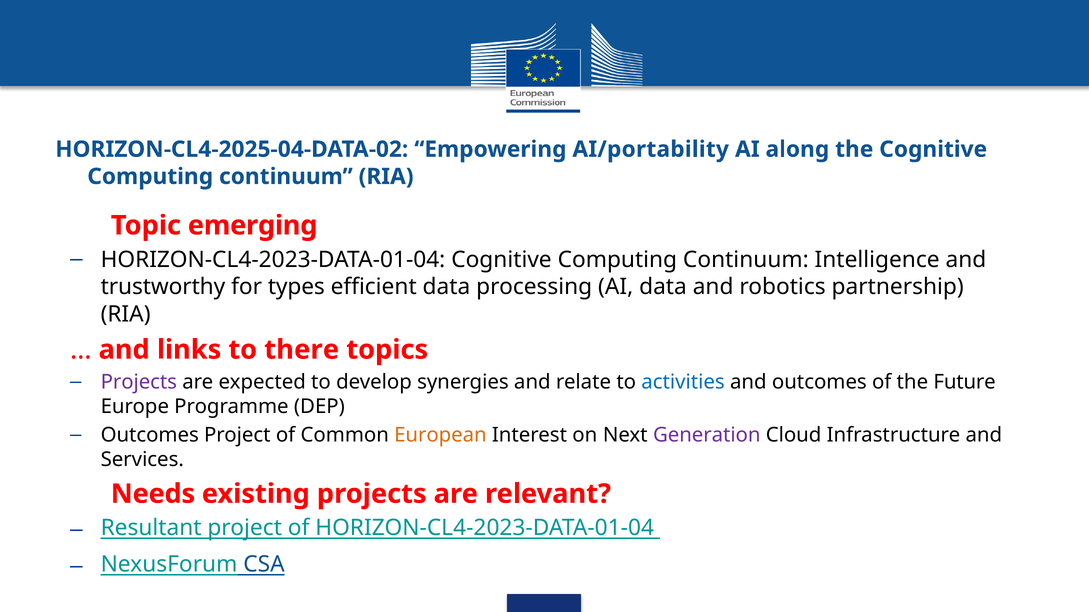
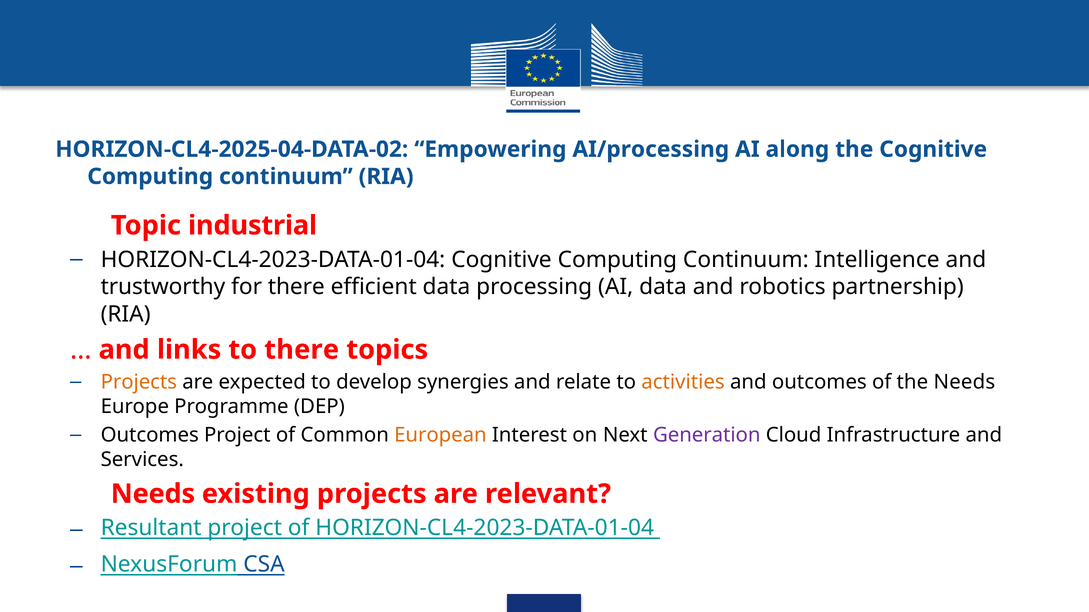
AI/portability: AI/portability -> AI/processing
emerging: emerging -> industrial
for types: types -> there
Projects at (139, 382) colour: purple -> orange
activities colour: blue -> orange
the Future: Future -> Needs
